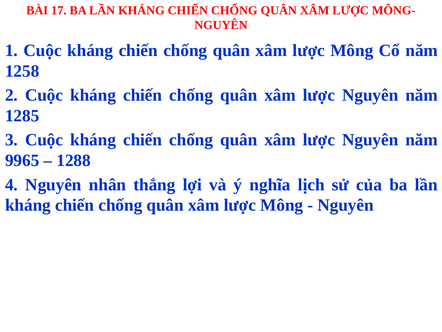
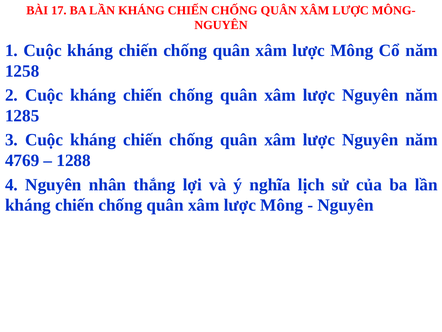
9965: 9965 -> 4769
